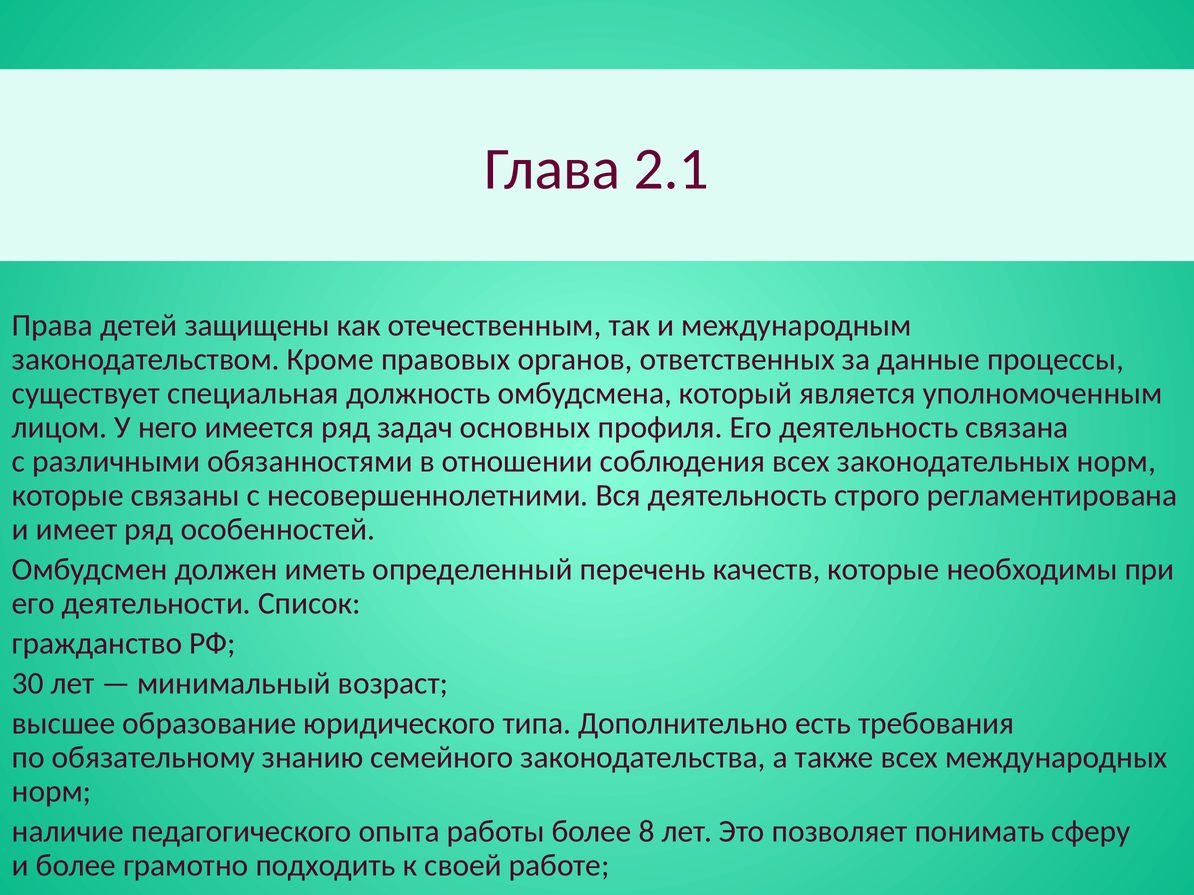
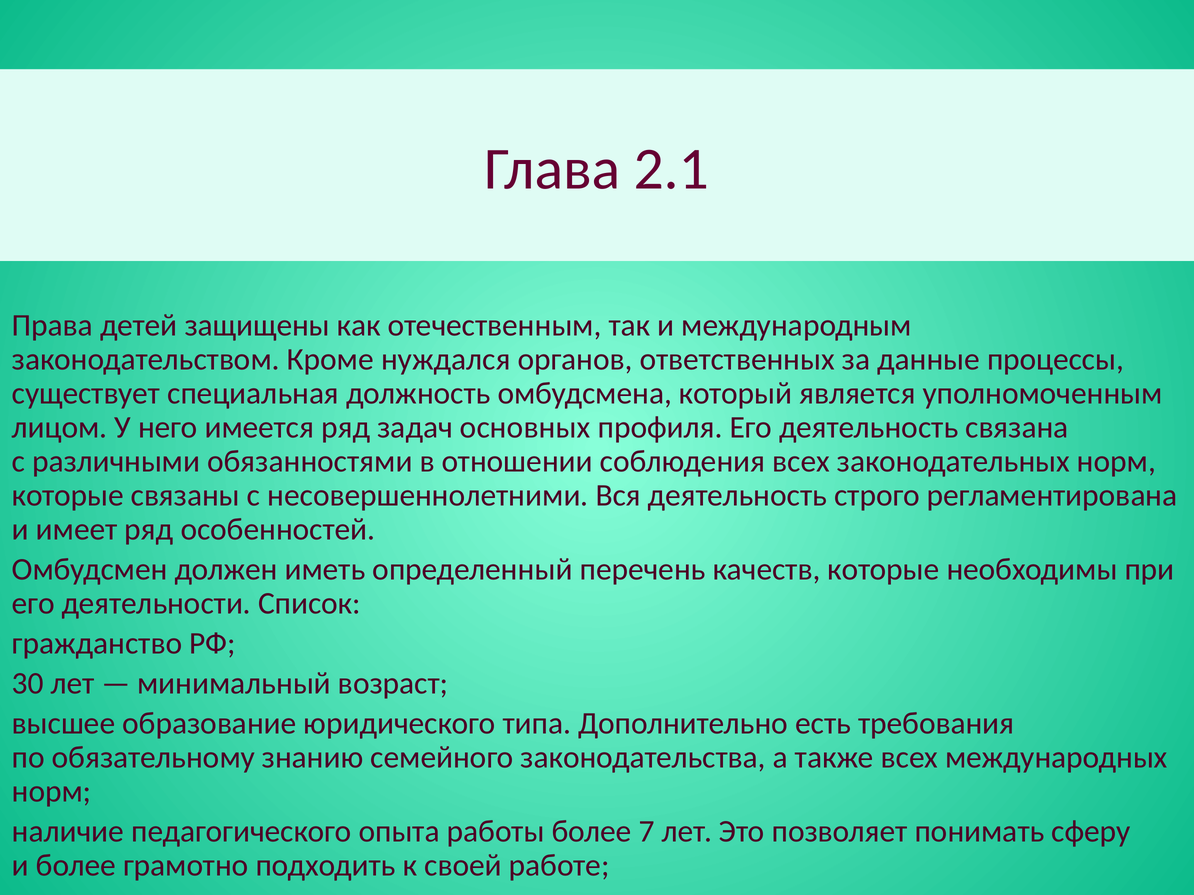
правовых: правовых -> нуждался
8: 8 -> 7
